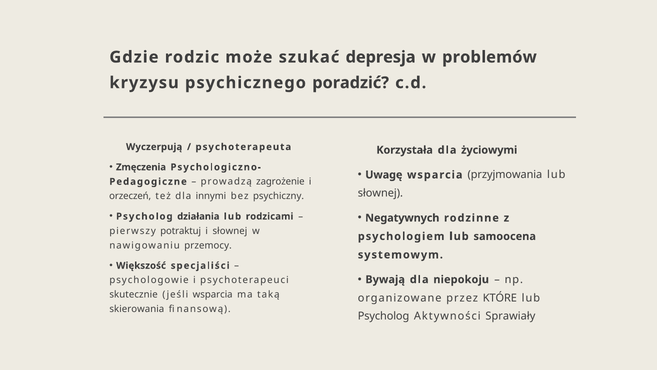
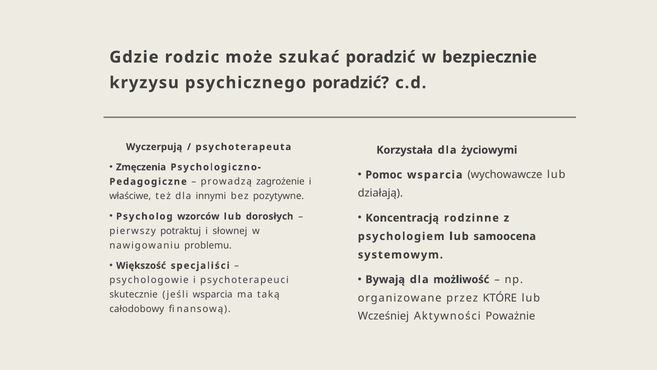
szukać depresja: depresja -> poradzić
problemów: problemów -> bezpiecznie
Uwagę: Uwagę -> Pomoc
przyjmowania: przyjmowania -> wychowawcze
słownej at (380, 193): słownej -> działają
orzeczeń: orzeczeń -> właściwe
psychiczny: psychiczny -> pozytywne
działania: działania -> wzorców
rodzicami: rodzicami -> dorosłych
Negatywnych: Negatywnych -> Koncentracją
przemocy: przemocy -> problemu
niepokoju: niepokoju -> możliwość
skierowania: skierowania -> całodobowy
Psycholog at (384, 316): Psycholog -> Wcześniej
Sprawiały: Sprawiały -> Poważnie
